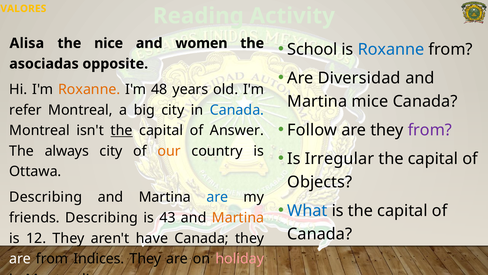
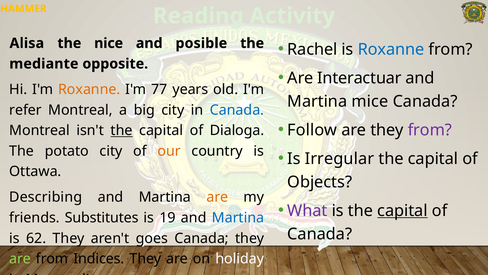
VALORES: VALORES -> HAMMER
women: women -> posible
School: School -> Rachel
asociadas: asociadas -> mediante
Diversidad: Diversidad -> Interactuar
48: 48 -> 77
Answer: Answer -> Dialoga
always: always -> potato
are at (217, 197) colour: blue -> orange
What colour: blue -> purple
capital at (402, 210) underline: none -> present
friends Describing: Describing -> Substitutes
43: 43 -> 19
Martina at (238, 217) colour: orange -> blue
12: 12 -> 62
have: have -> goes
are at (20, 258) colour: white -> light green
holiday colour: pink -> white
